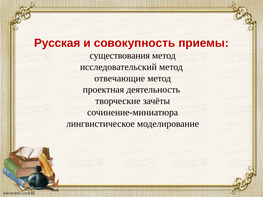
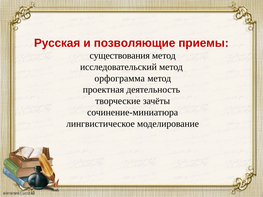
совокупность: совокупность -> позволяющие
отвечающие: отвечающие -> орфограмма
